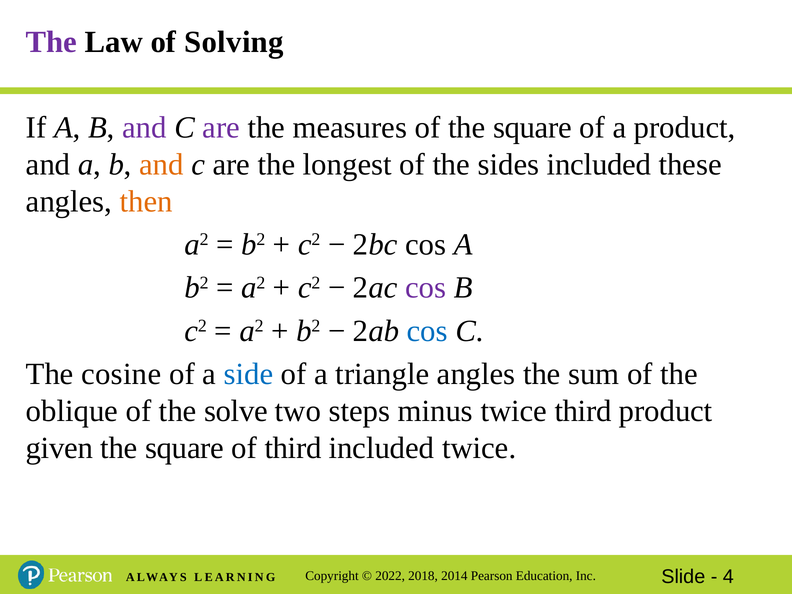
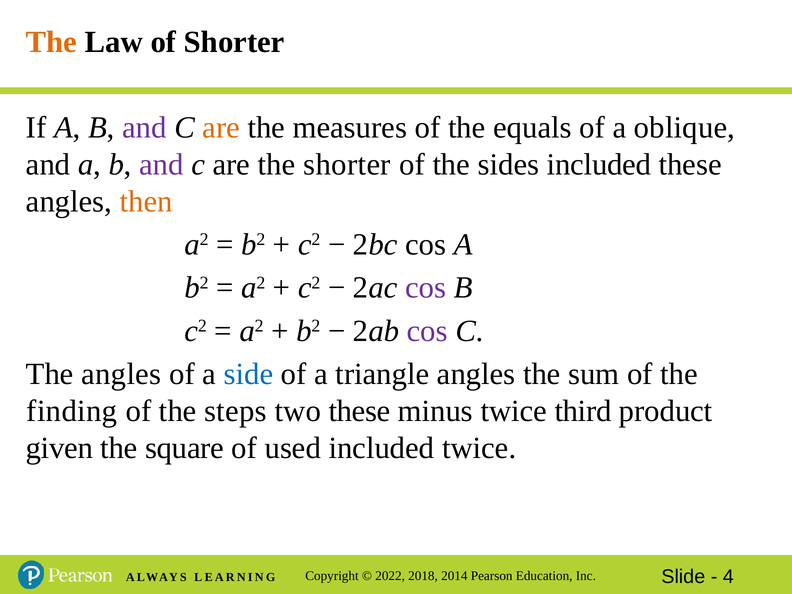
The at (52, 42) colour: purple -> orange
of Solving: Solving -> Shorter
are at (221, 127) colour: purple -> orange
of the square: square -> equals
a product: product -> oblique
and at (161, 164) colour: orange -> purple
the longest: longest -> shorter
cos at (427, 331) colour: blue -> purple
The cosine: cosine -> angles
oblique: oblique -> finding
solve: solve -> steps
two steps: steps -> these
of third: third -> used
